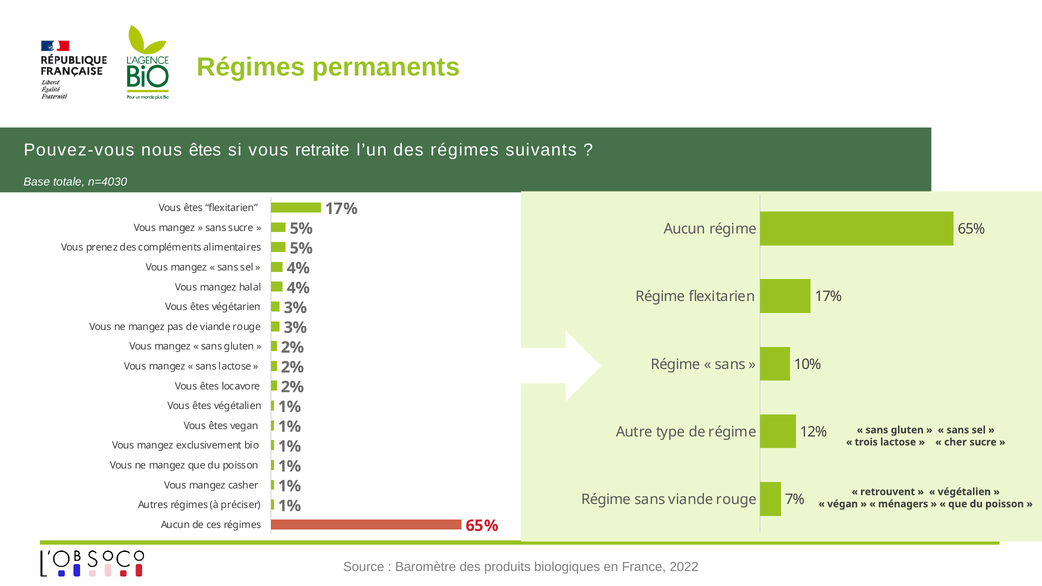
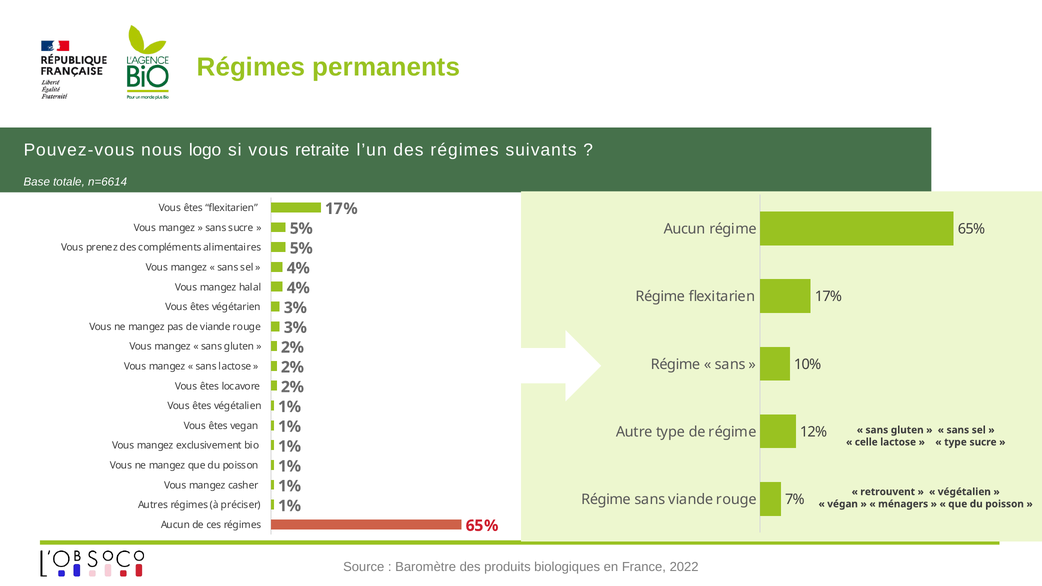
nous êtes: êtes -> logo
n=4030: n=4030 -> n=6614
trois: trois -> celle
cher at (955, 442): cher -> type
